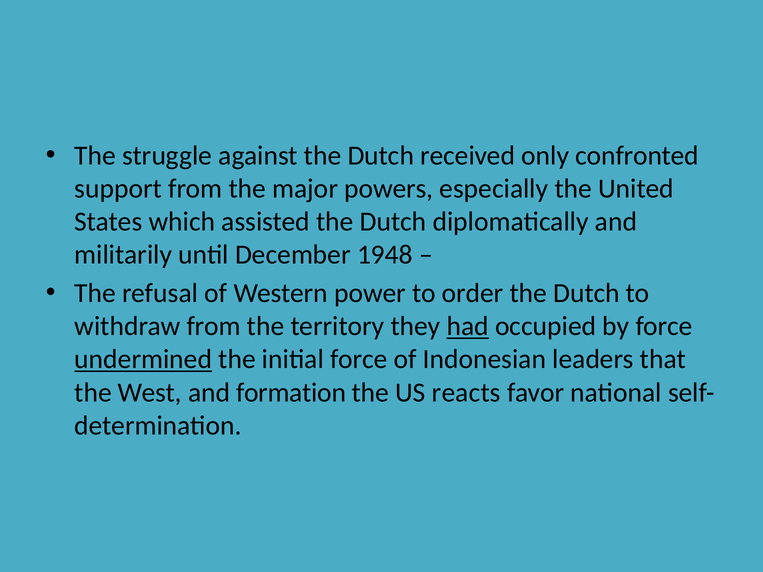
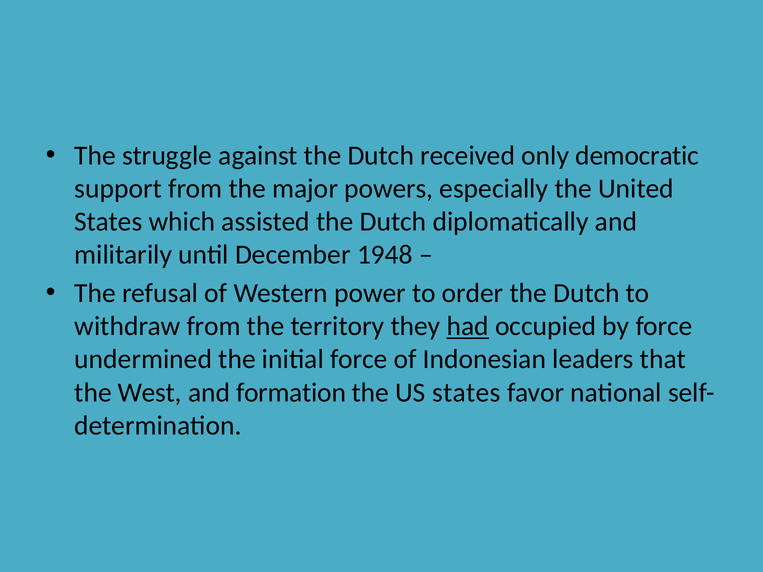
confronted: confronted -> democratic
undermined underline: present -> none
US reacts: reacts -> states
